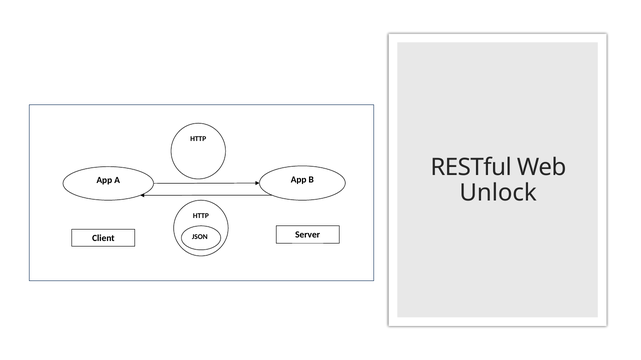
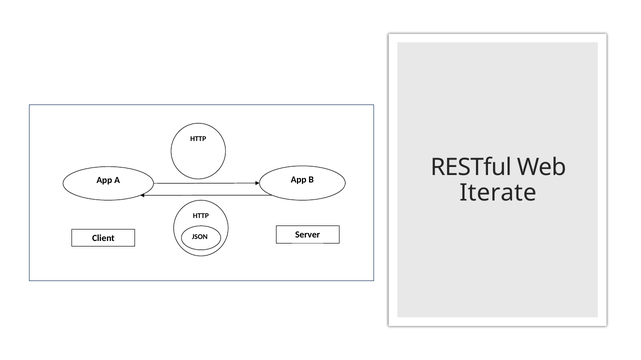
Unlock: Unlock -> Iterate
